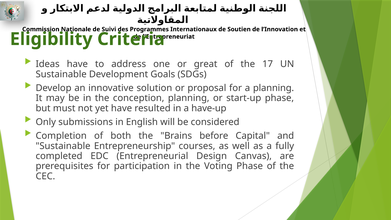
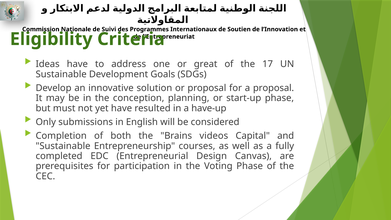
a planning: planning -> proposal
before: before -> videos
